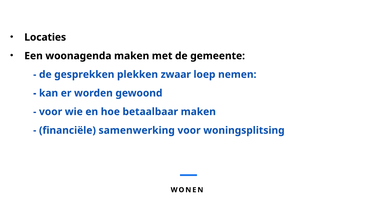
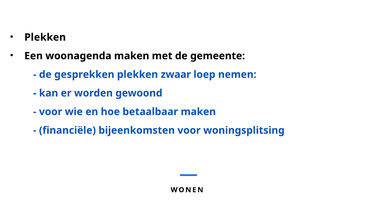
Locaties at (45, 37): Locaties -> Plekken
samenwerking: samenwerking -> bijeenkomsten
